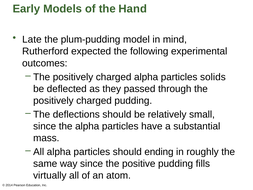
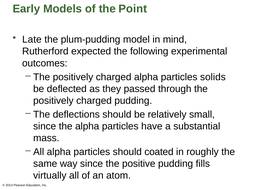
Hand: Hand -> Point
ending: ending -> coated
